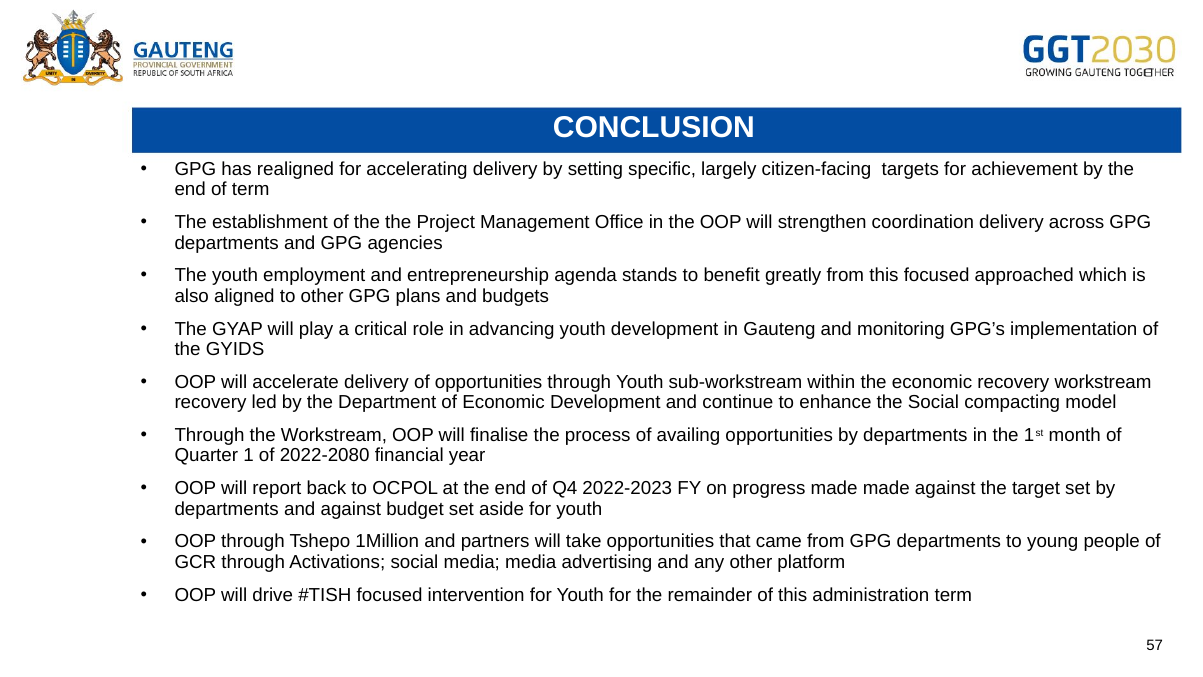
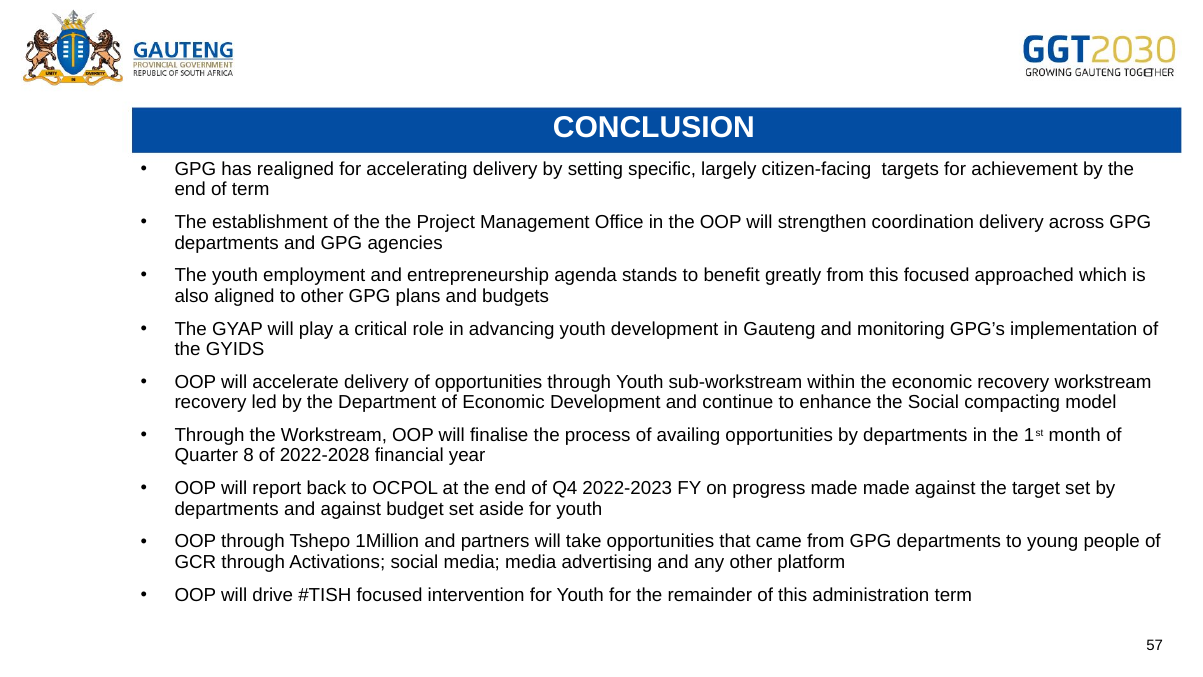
1: 1 -> 8
2022-2080: 2022-2080 -> 2022-2028
